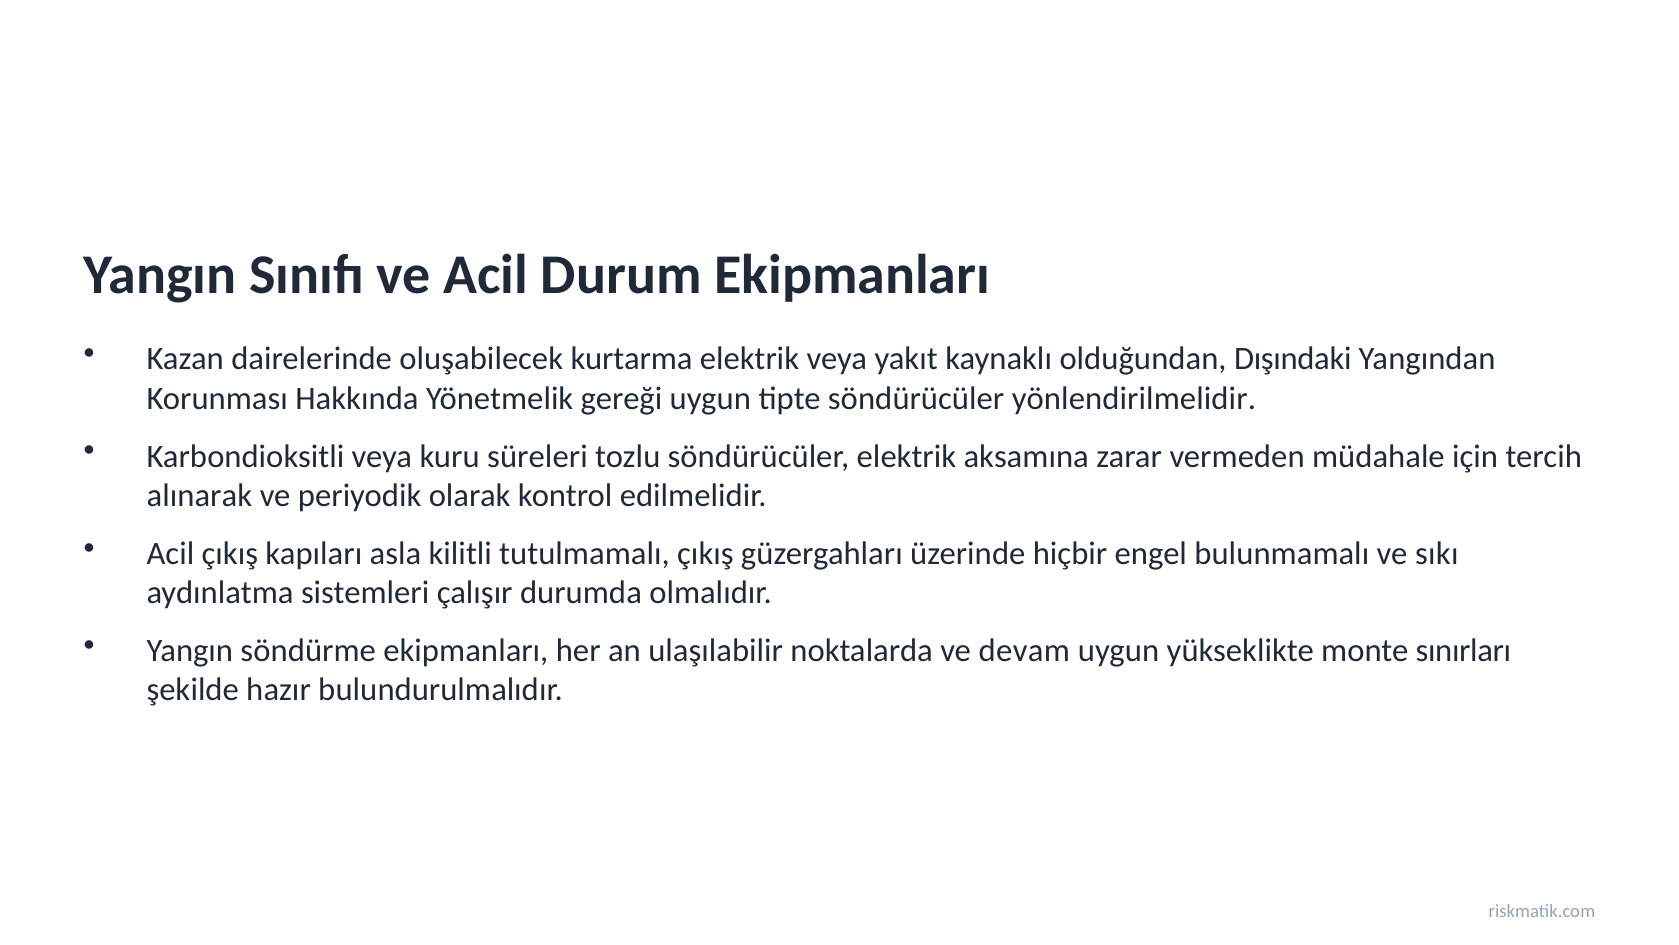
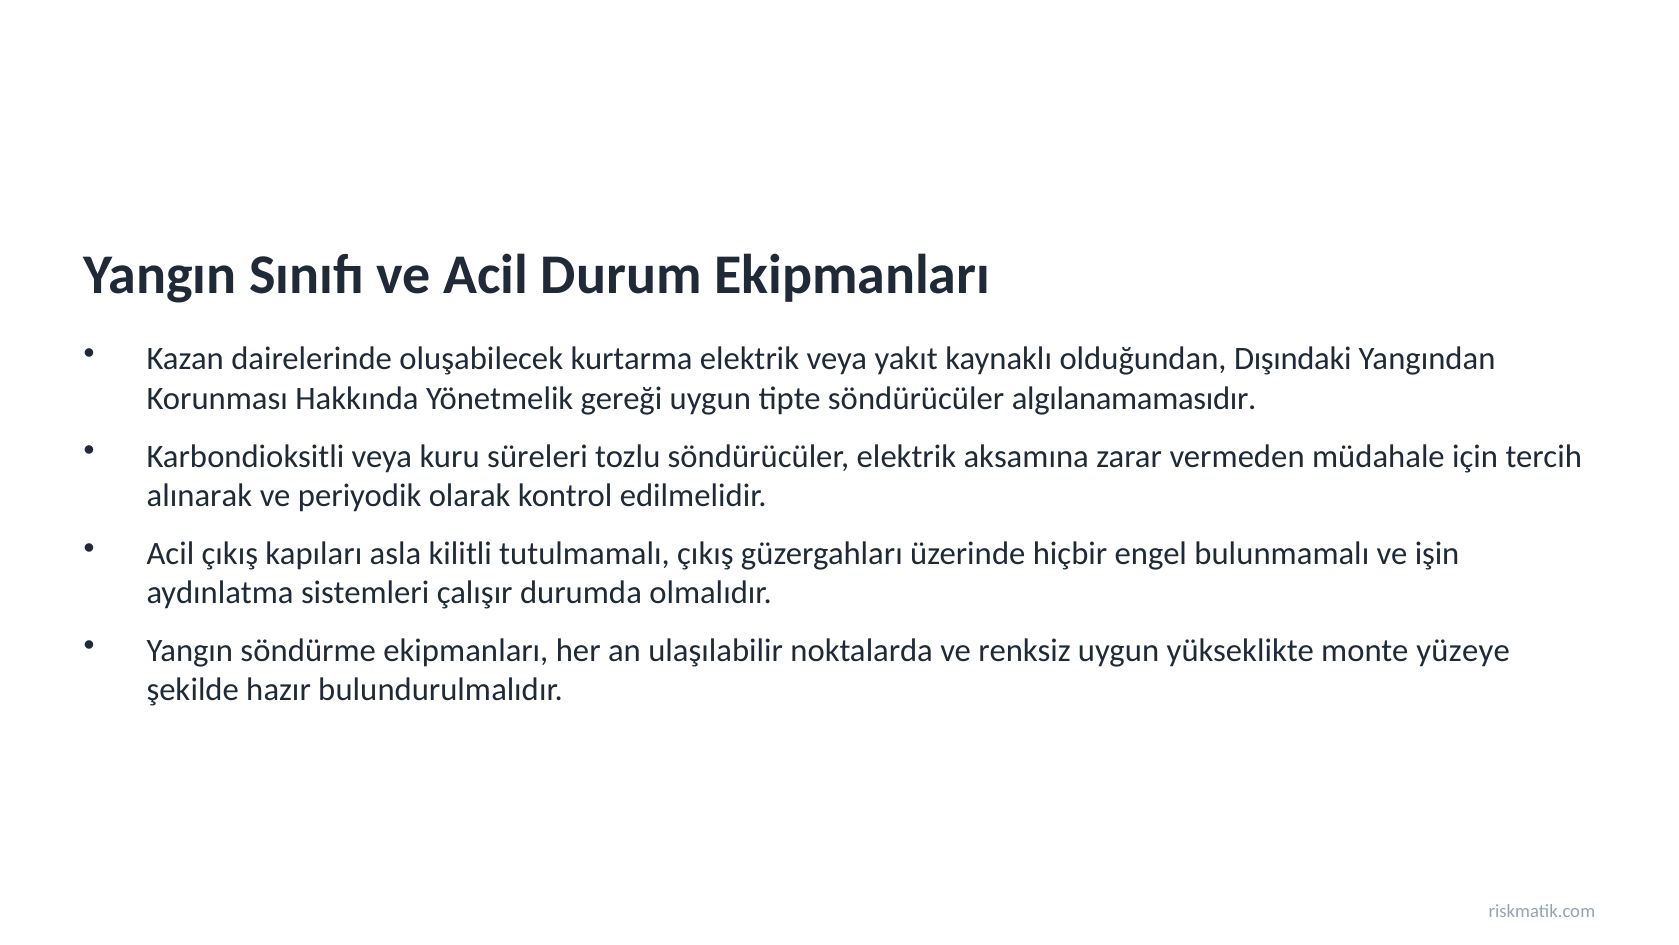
yönlendirilmelidir: yönlendirilmelidir -> algılanamamasıdır
sıkı: sıkı -> işin
devam: devam -> renksiz
sınırları: sınırları -> yüzeye
